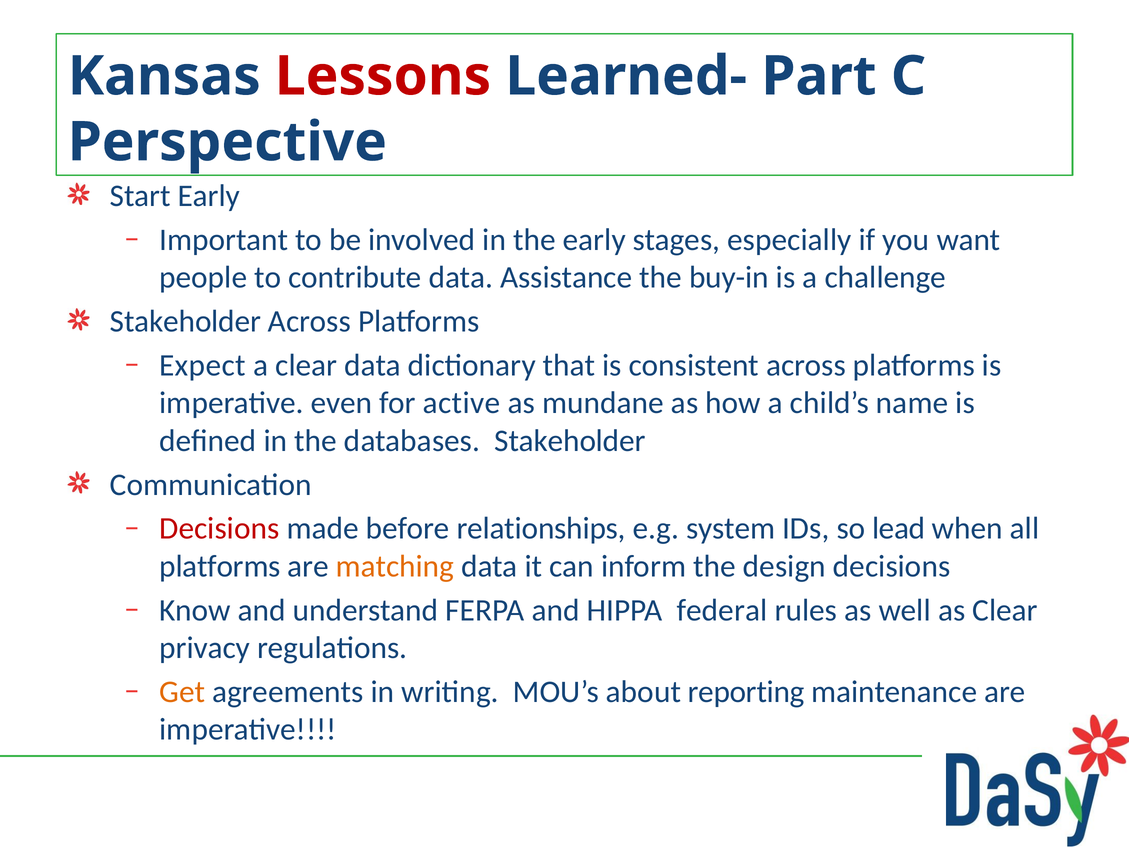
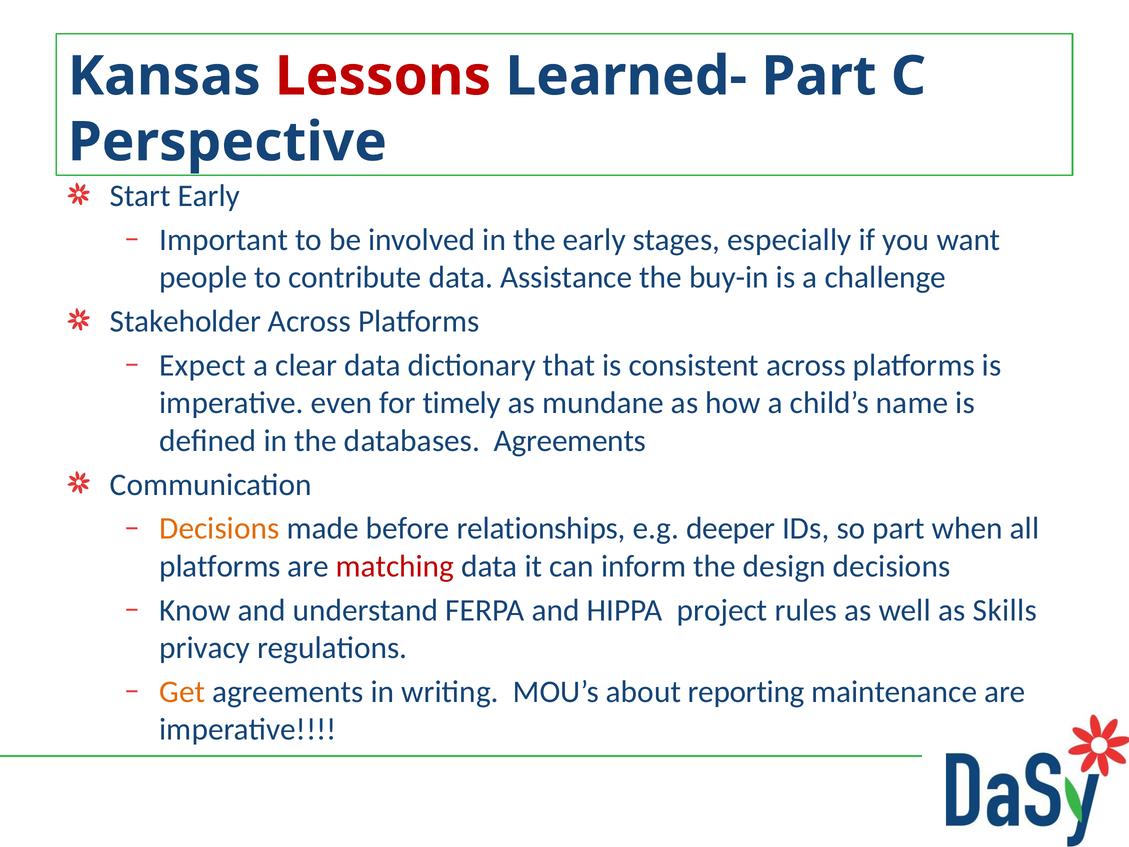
active: active -> timely
databases Stakeholder: Stakeholder -> Agreements
Decisions at (219, 528) colour: red -> orange
system: system -> deeper
so lead: lead -> part
matching colour: orange -> red
federal: federal -> project
as Clear: Clear -> Skills
